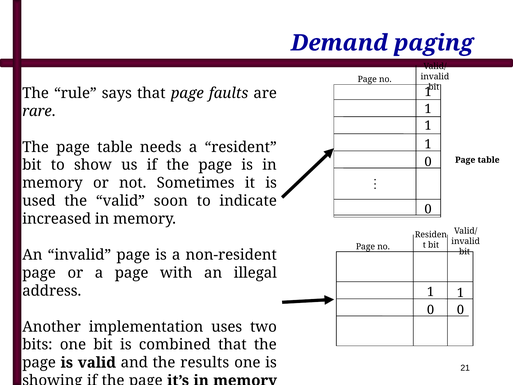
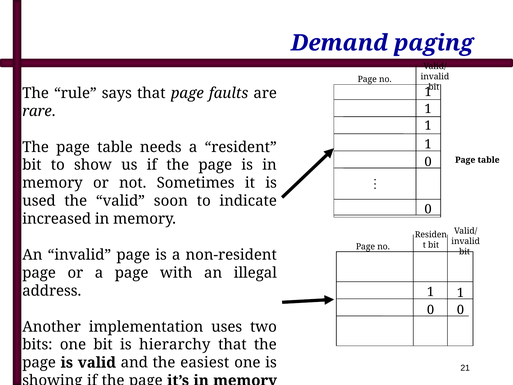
combined: combined -> hierarchy
results: results -> easiest
